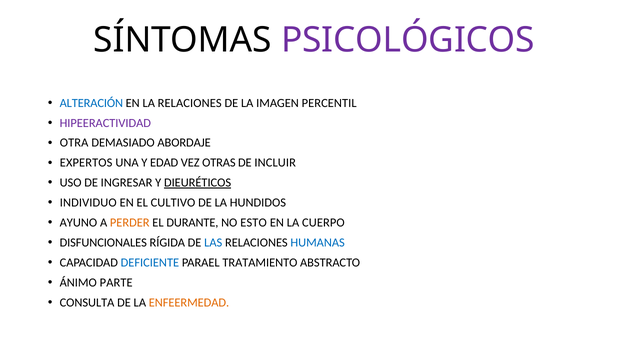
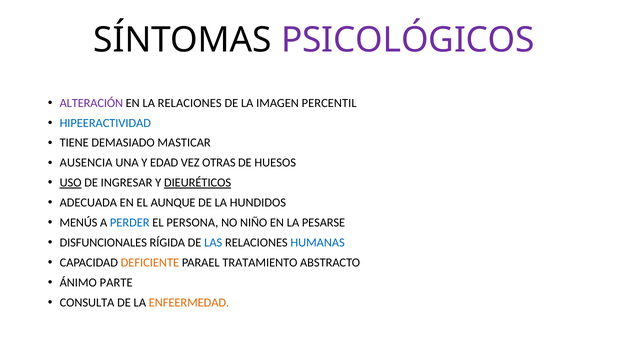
ALTERACIÓN colour: blue -> purple
HIPEERACTIVIDAD colour: purple -> blue
OTRA: OTRA -> TIENE
ABORDAJE: ABORDAJE -> MASTICAR
EXPERTOS: EXPERTOS -> AUSENCIA
INCLUIR: INCLUIR -> HUESOS
USO underline: none -> present
INDIVIDUO: INDIVIDUO -> ADECUADA
CULTIVO: CULTIVO -> AUNQUE
AYUNO: AYUNO -> MENÚS
PERDER colour: orange -> blue
DURANTE: DURANTE -> PERSONA
ESTO: ESTO -> NIÑO
CUERPO: CUERPO -> PESARSE
DEFICIENTE colour: blue -> orange
